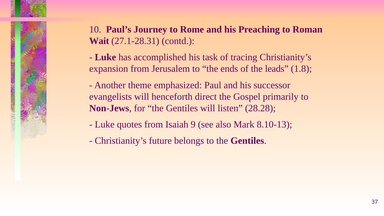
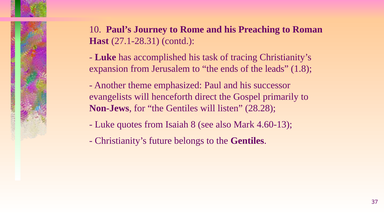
Wait: Wait -> Hast
9: 9 -> 8
8.10-13: 8.10-13 -> 4.60-13
